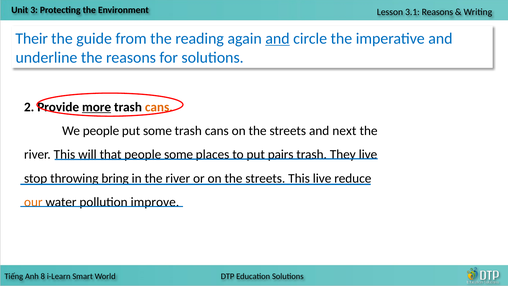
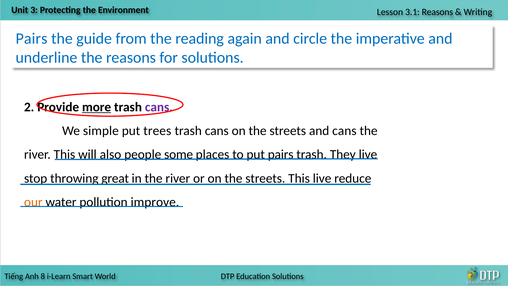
Their at (32, 38): Their -> Pairs
and at (277, 38) underline: present -> none
cans at (159, 107) colour: orange -> purple
We people: people -> simple
put some: some -> trees
and next: next -> cans
that: that -> also
bring: bring -> great
